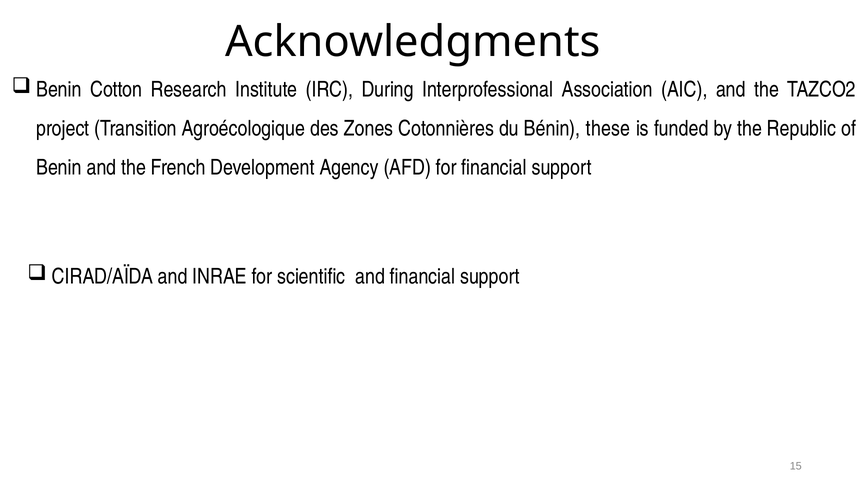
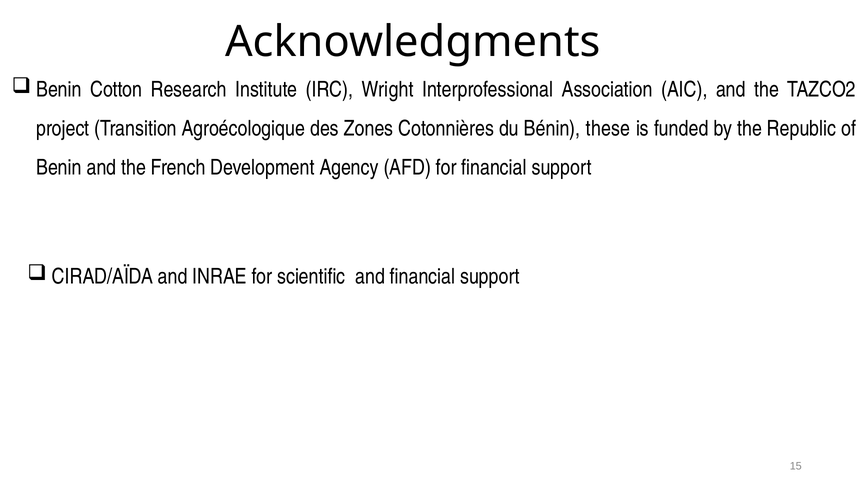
During: During -> Wright
